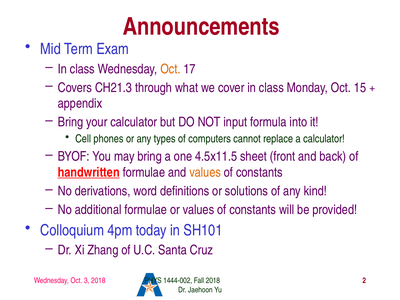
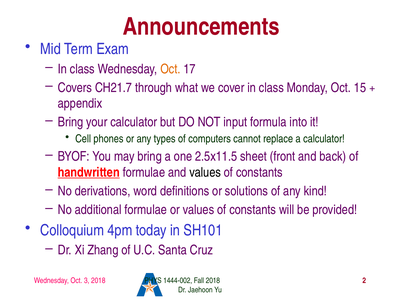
CH21.3: CH21.3 -> CH21.7
4.5x11.5: 4.5x11.5 -> 2.5x11.5
values at (205, 172) colour: orange -> black
